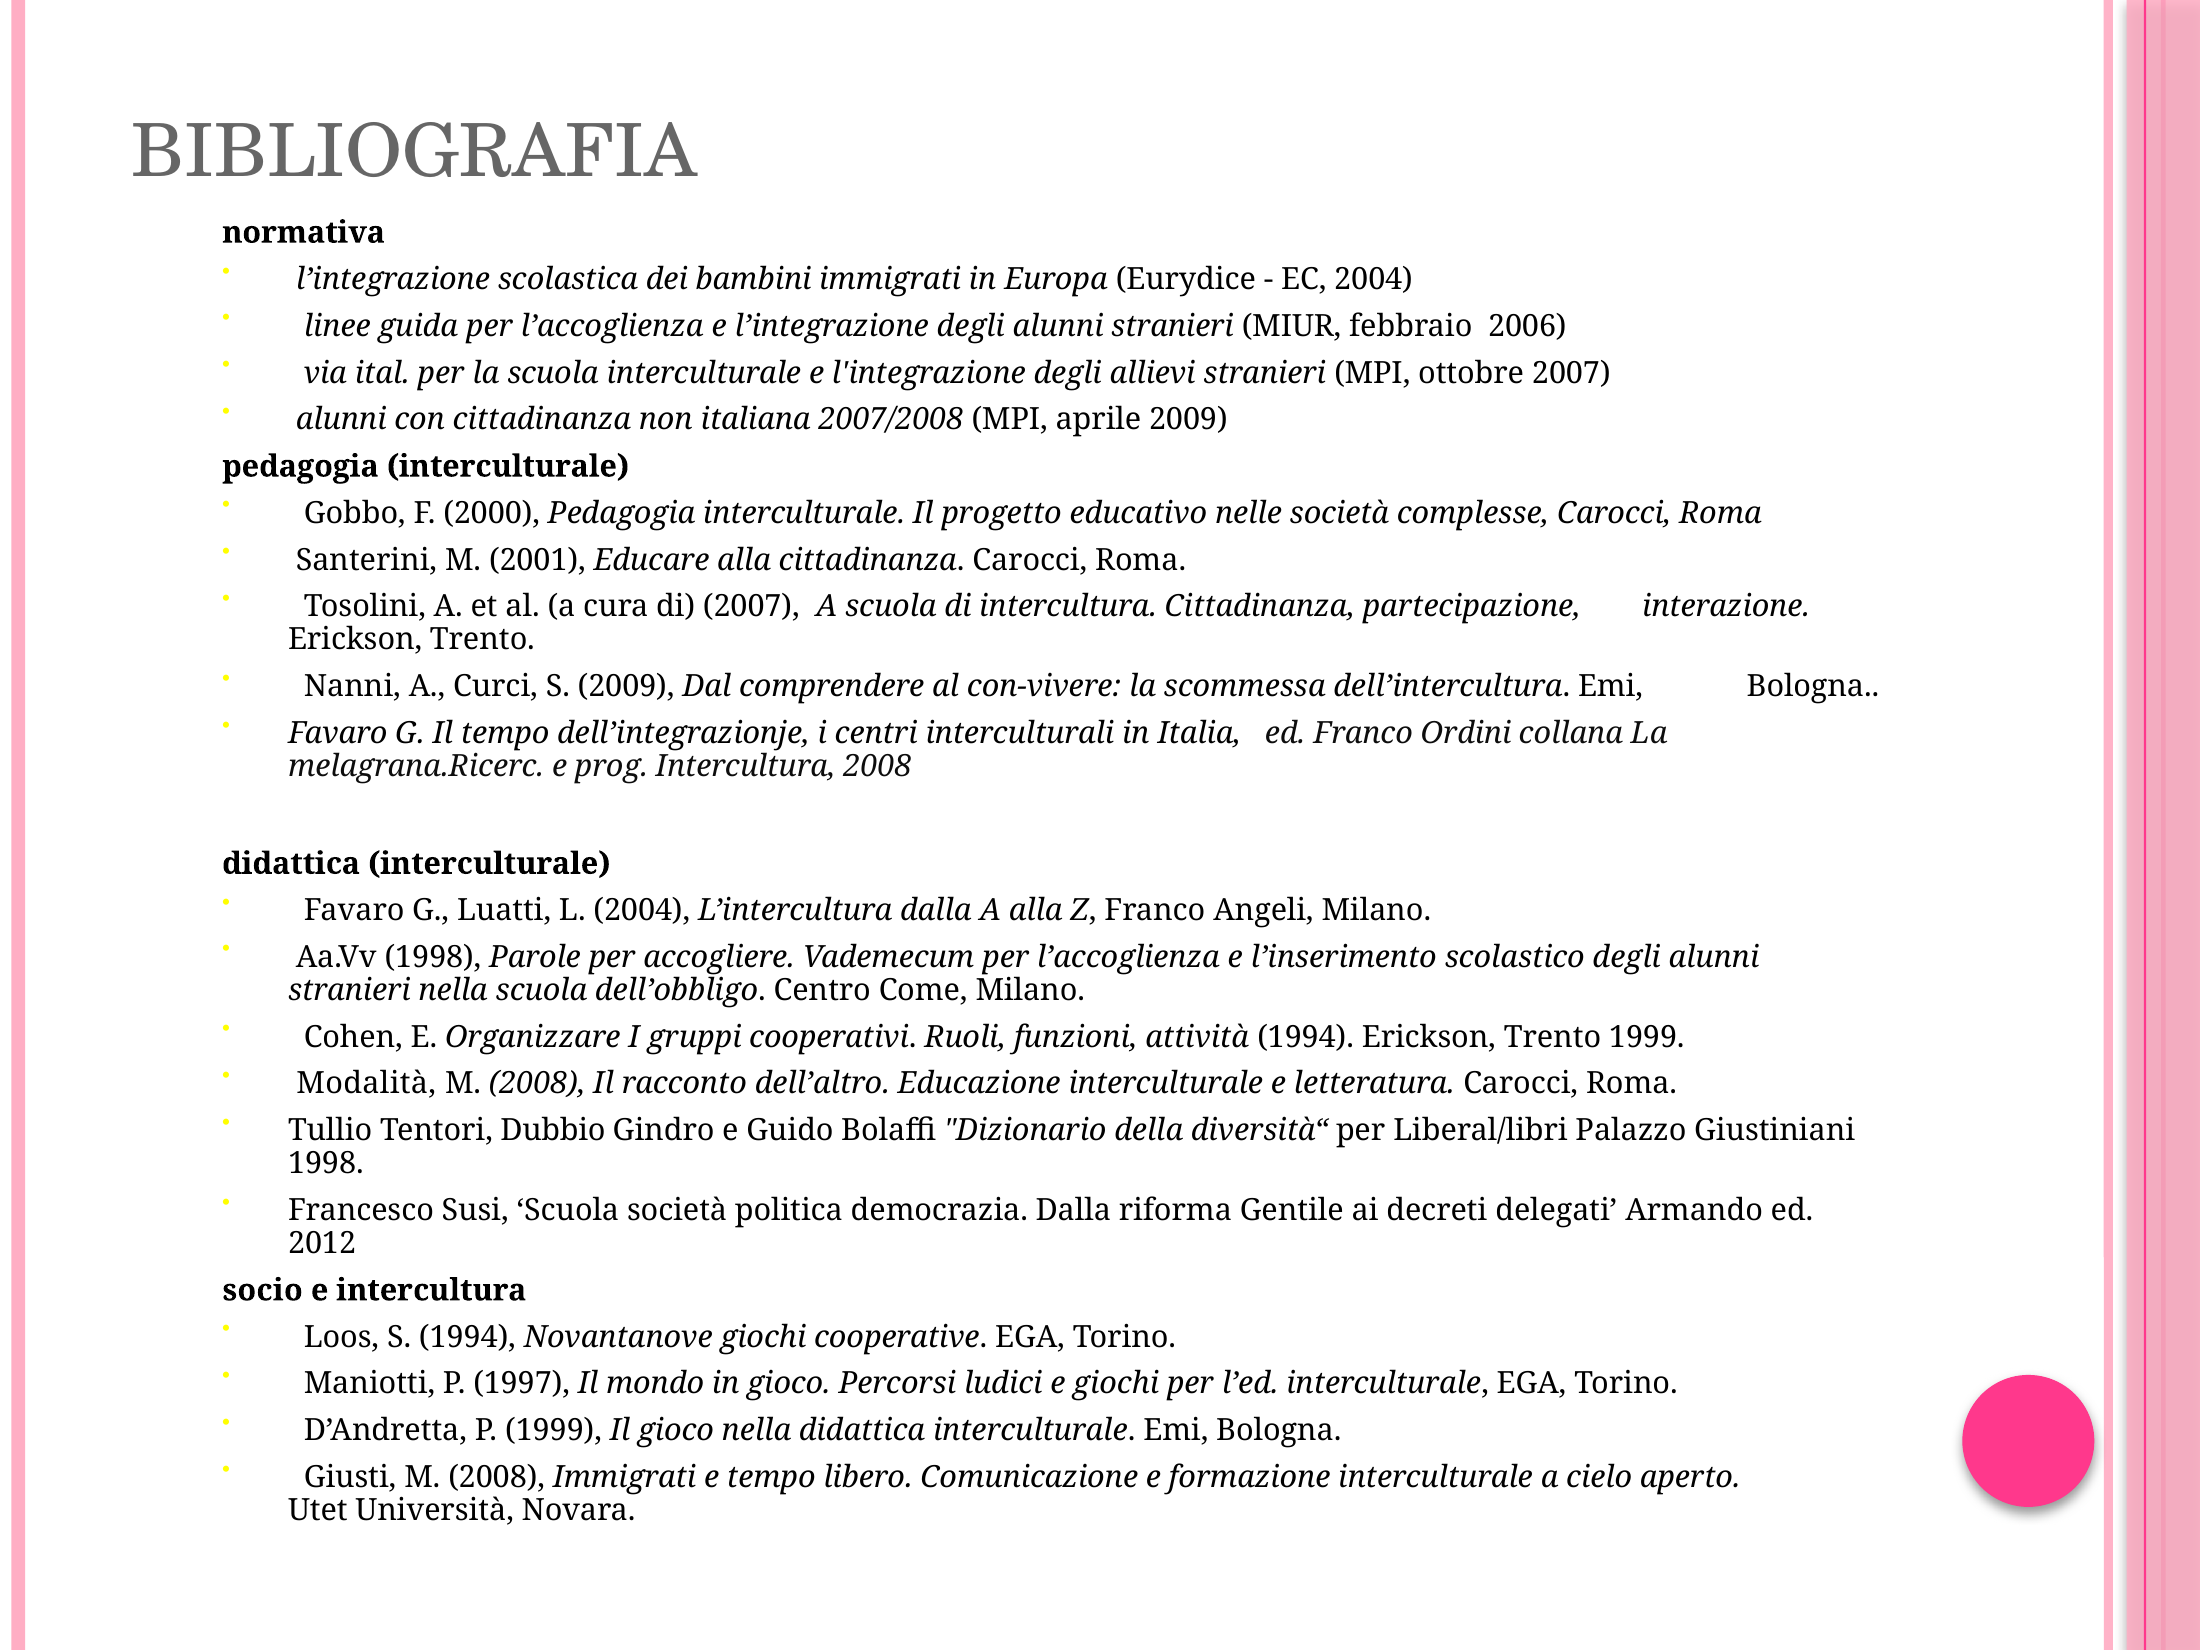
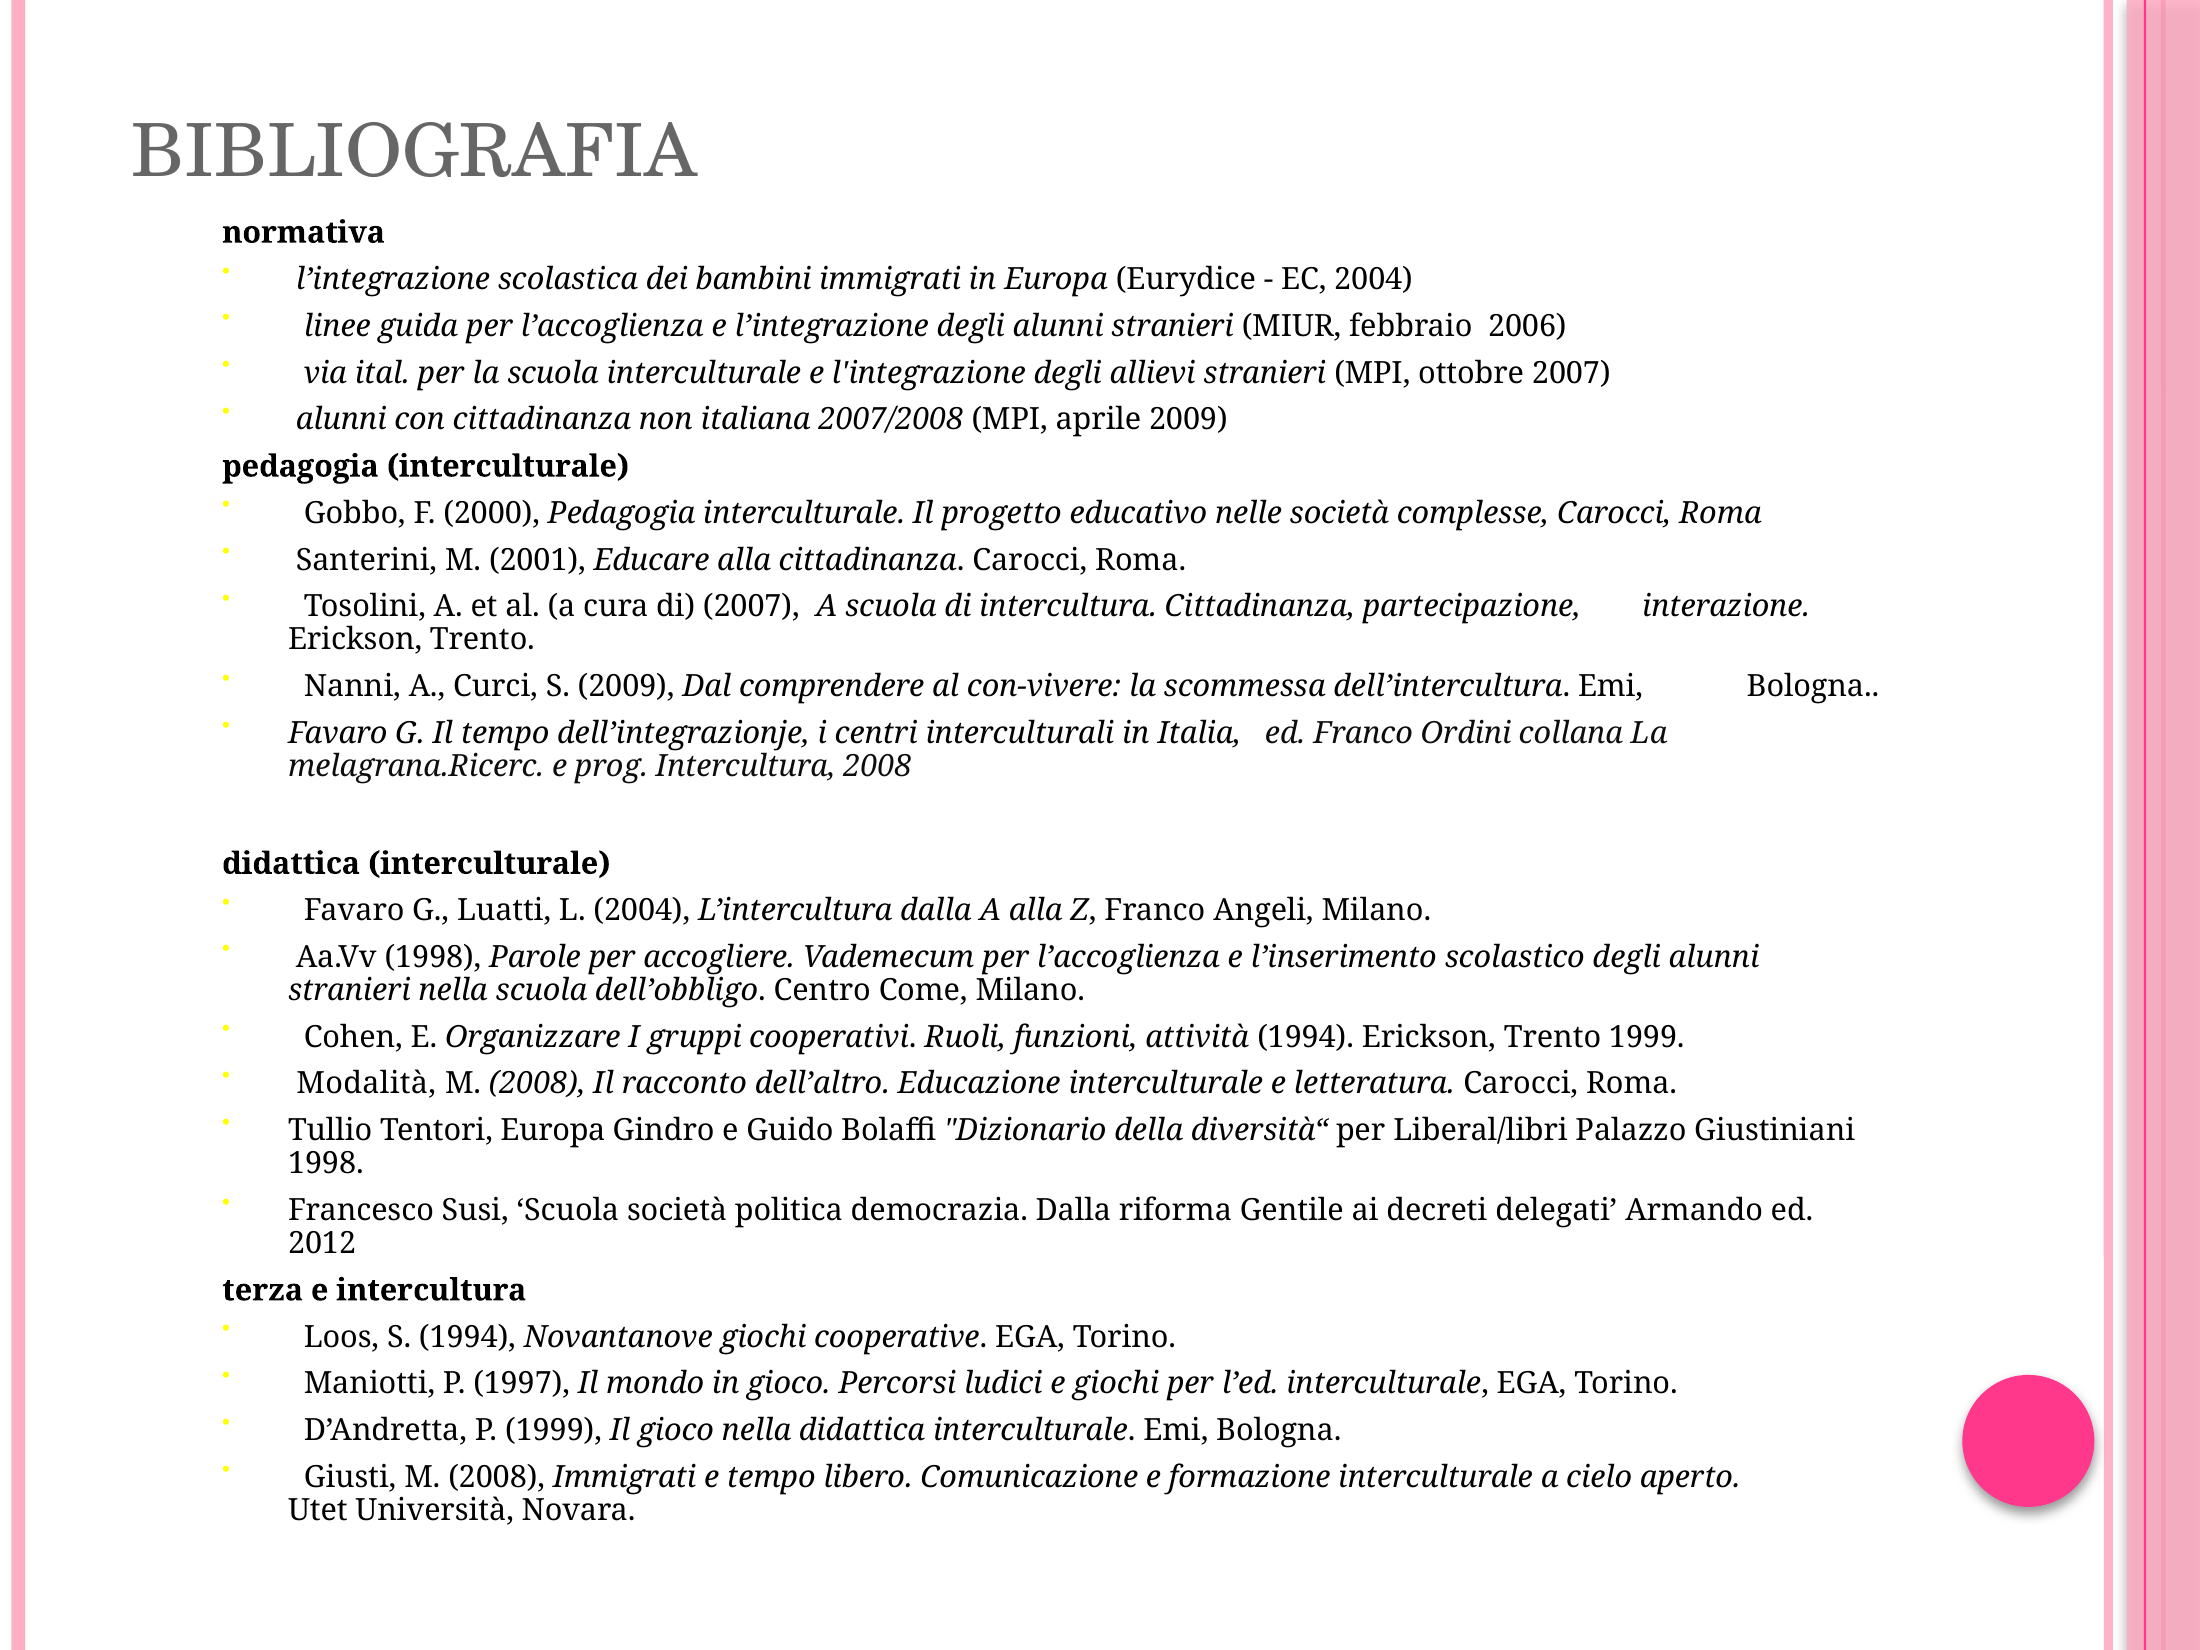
Tentori Dubbio: Dubbio -> Europa
socio: socio -> terza
